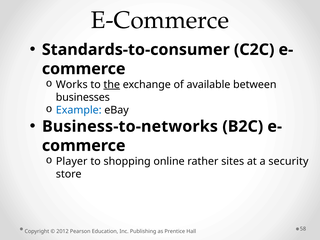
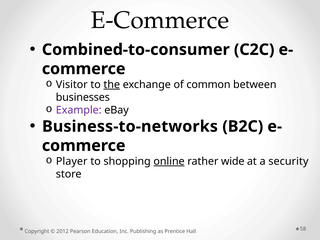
Standards-to-consumer: Standards-to-consumer -> Combined-to-consumer
Works: Works -> Visitor
available: available -> common
Example colour: blue -> purple
online underline: none -> present
sites: sites -> wide
